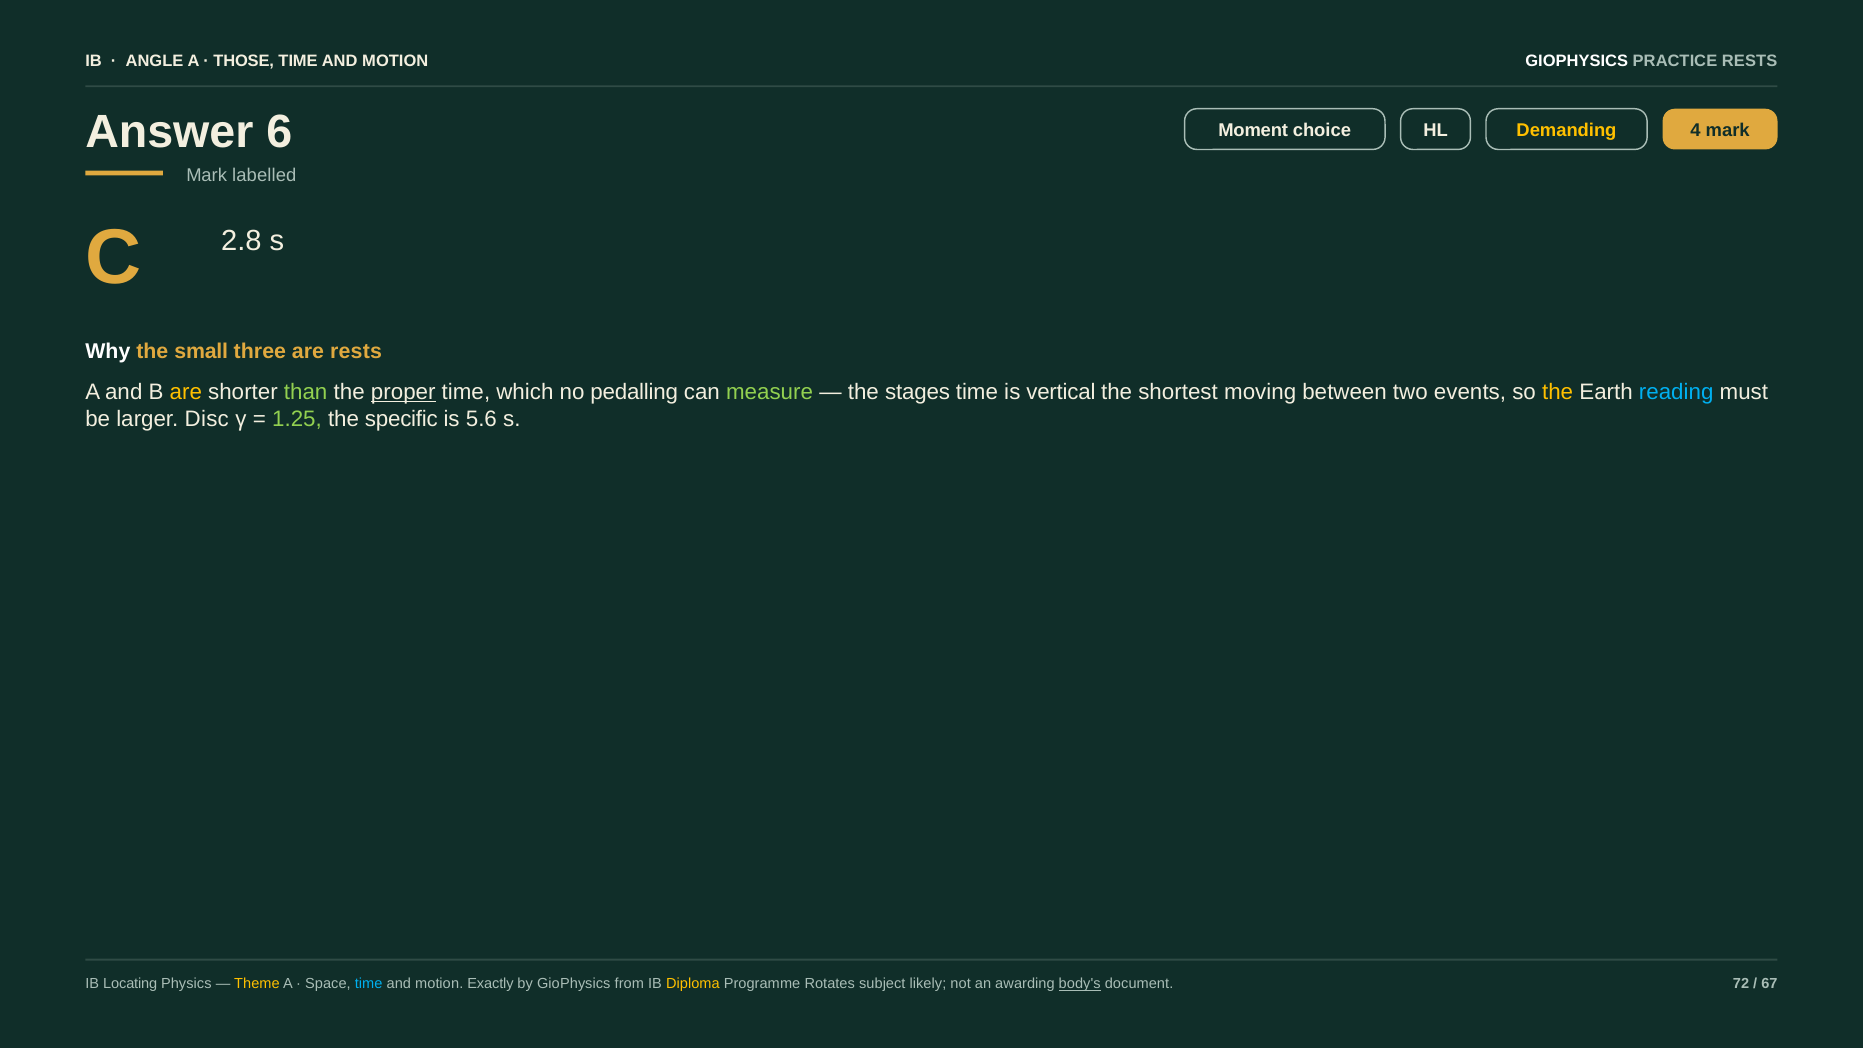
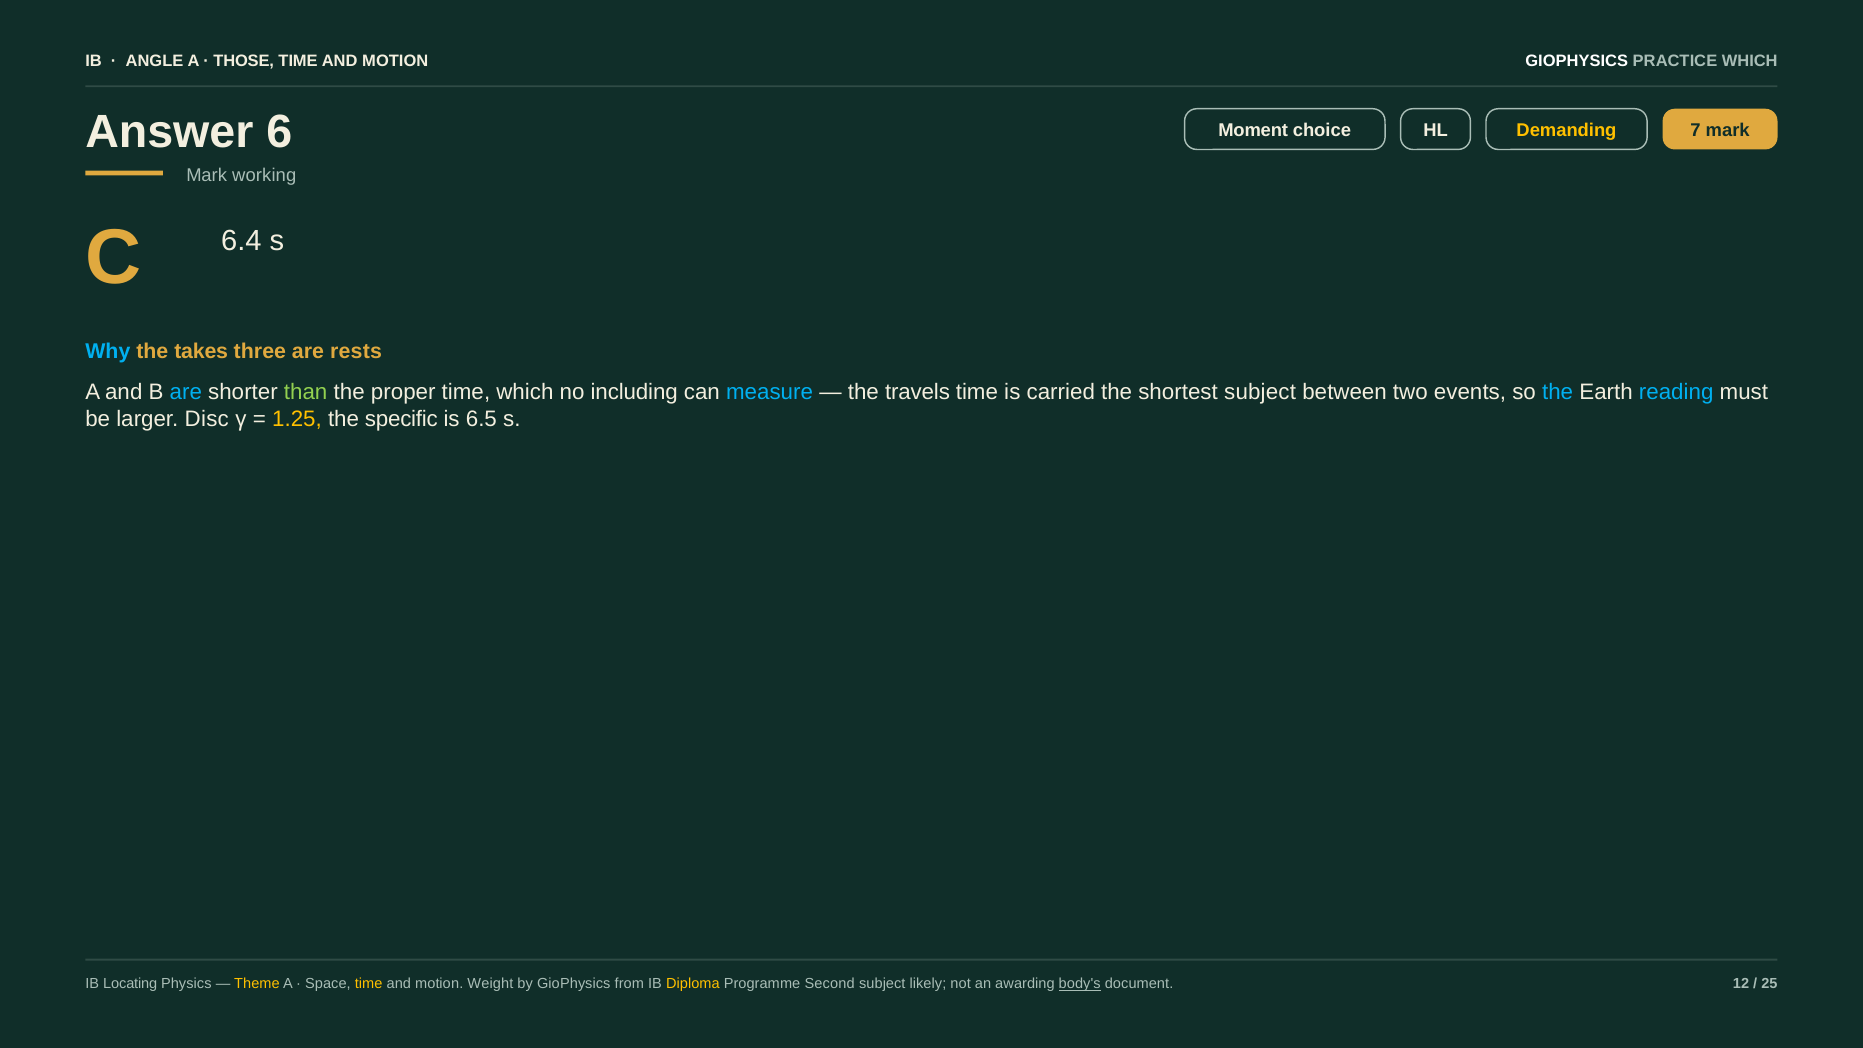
PRACTICE RESTS: RESTS -> WHICH
4: 4 -> 7
labelled: labelled -> working
2.8: 2.8 -> 6.4
Why colour: white -> light blue
small: small -> takes
are at (186, 392) colour: yellow -> light blue
proper underline: present -> none
pedalling: pedalling -> including
measure colour: light green -> light blue
stages: stages -> travels
vertical: vertical -> carried
shortest moving: moving -> subject
the at (1558, 392) colour: yellow -> light blue
1.25 colour: light green -> yellow
5.6: 5.6 -> 6.5
time at (369, 984) colour: light blue -> yellow
Exactly: Exactly -> Weight
Rotates: Rotates -> Second
72: 72 -> 12
67: 67 -> 25
